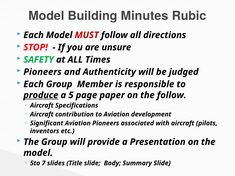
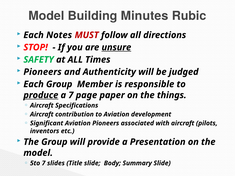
Each Model: Model -> Notes
unsure underline: none -> present
a 5: 5 -> 7
the follow: follow -> things
